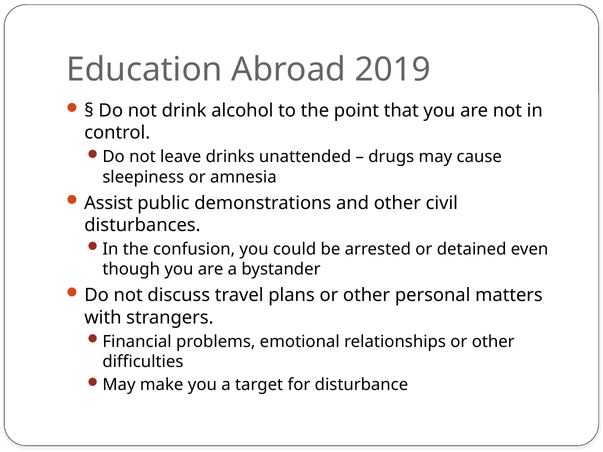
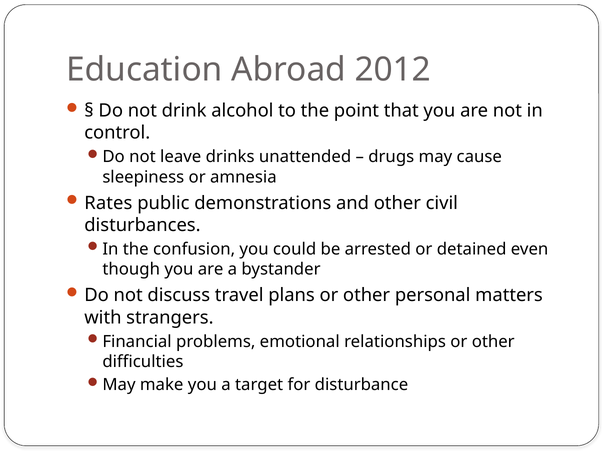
2019: 2019 -> 2012
Assist: Assist -> Rates
